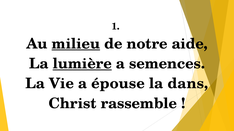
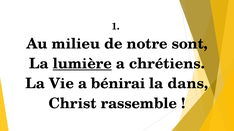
milieu underline: present -> none
aide: aide -> sont
semences: semences -> chrétiens
épouse: épouse -> bénirai
